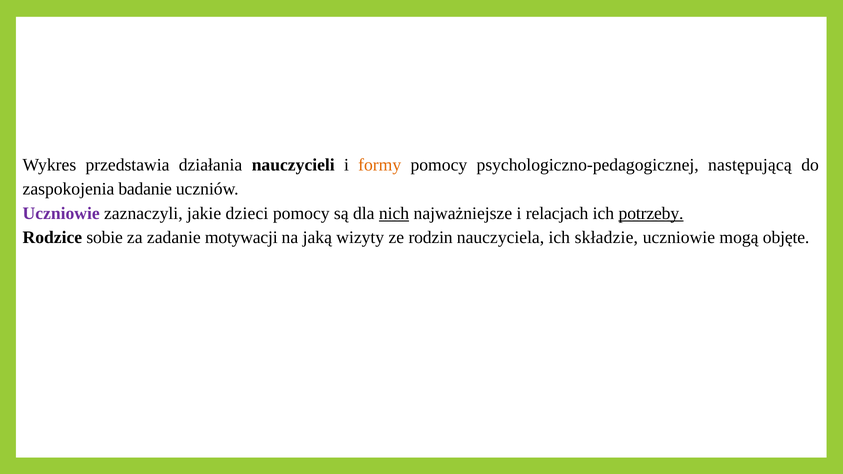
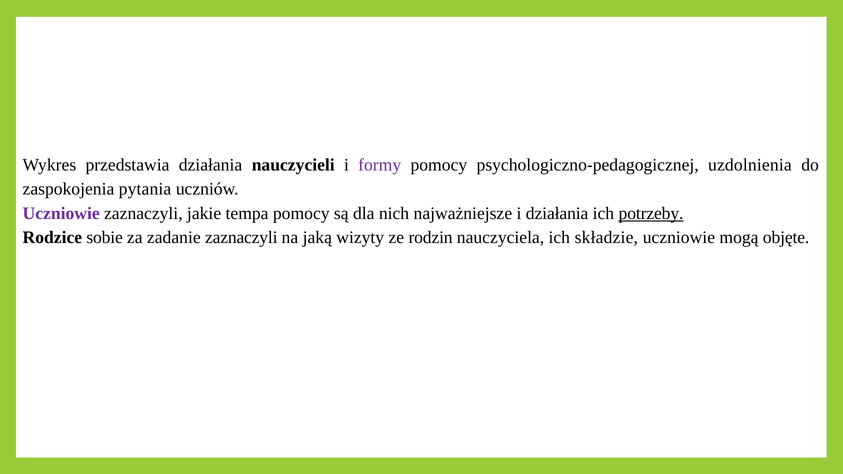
formy colour: orange -> purple
następującą: następującą -> uzdolnienia
badanie: badanie -> pytania
dzieci: dzieci -> tempa
nich underline: present -> none
i relacjach: relacjach -> działania
zadanie motywacji: motywacji -> zaznaczyli
